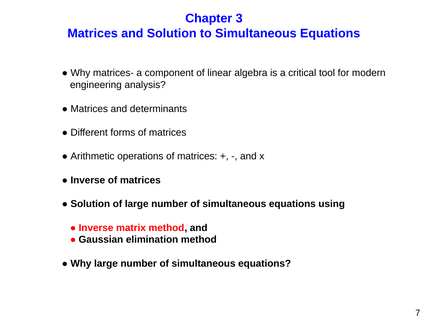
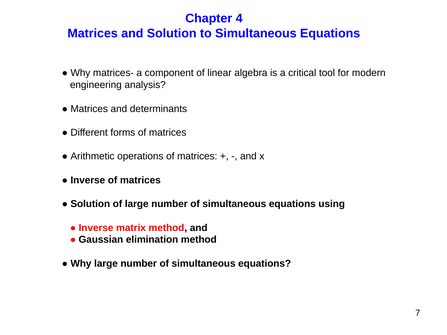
3: 3 -> 4
